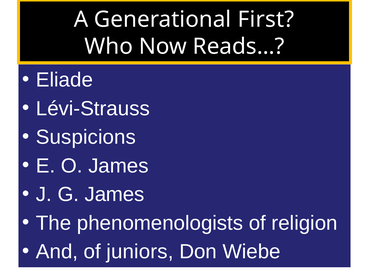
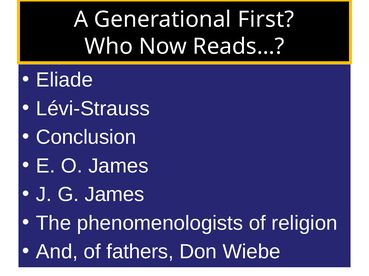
Suspicions: Suspicions -> Conclusion
juniors: juniors -> fathers
